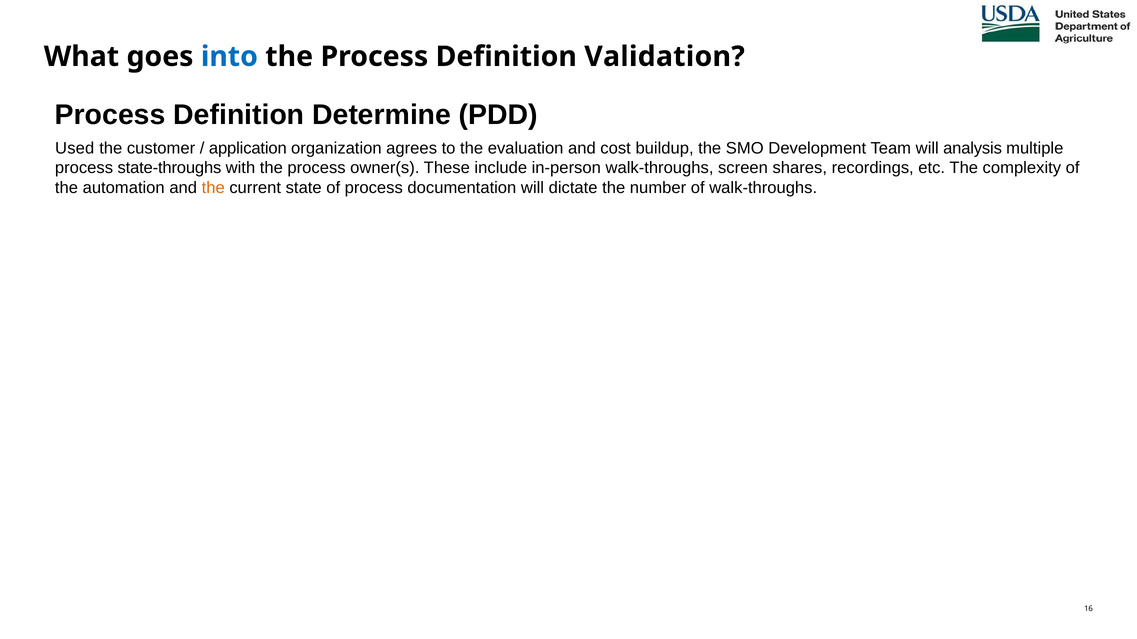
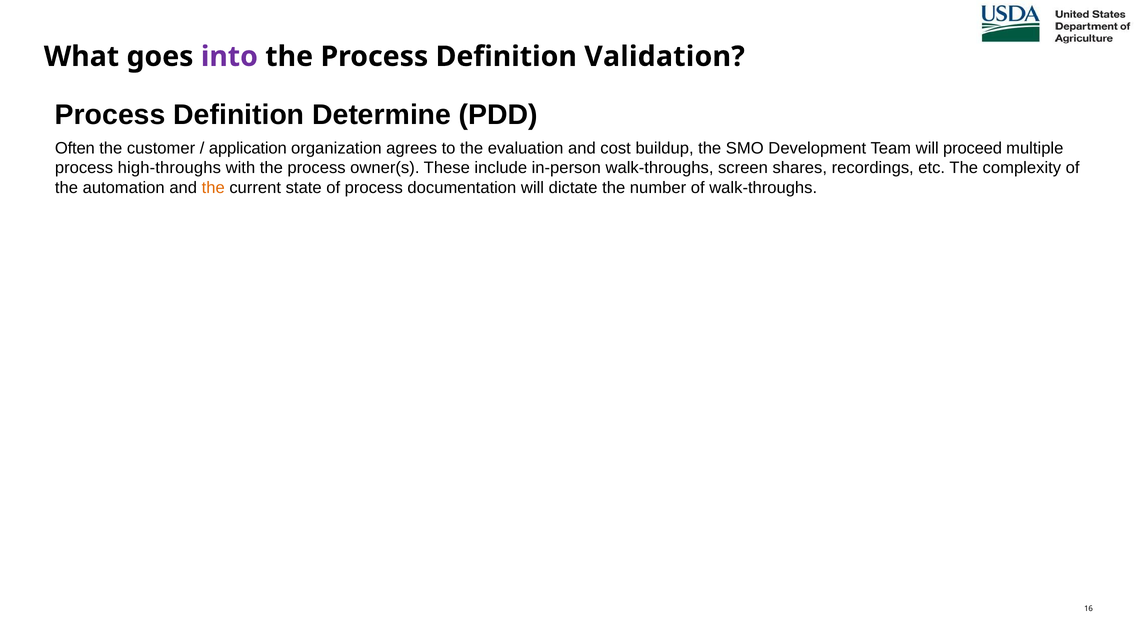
into colour: blue -> purple
Used: Used -> Often
analysis: analysis -> proceed
state-throughs: state-throughs -> high-throughs
